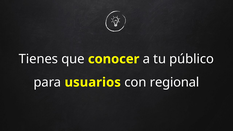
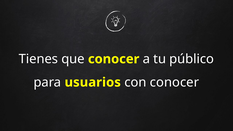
con regional: regional -> conocer
